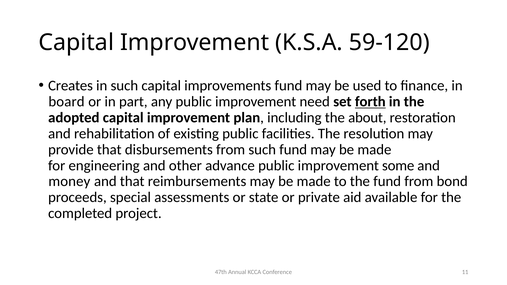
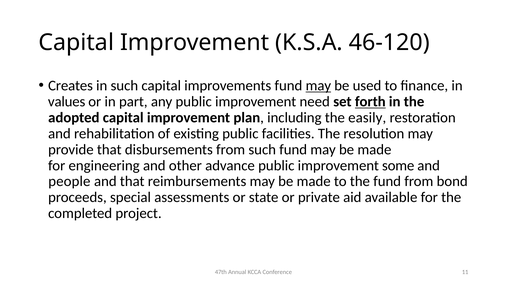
59-120: 59-120 -> 46-120
may at (318, 86) underline: none -> present
board: board -> values
about: about -> easily
money: money -> people
